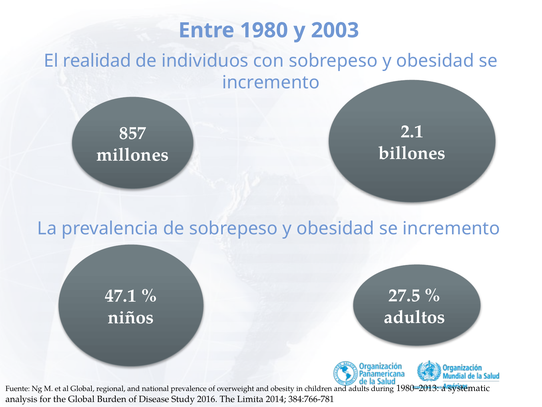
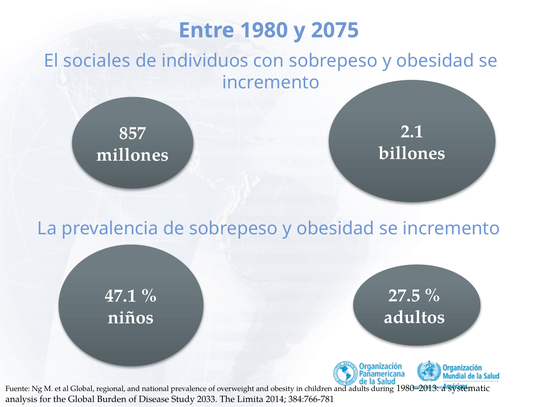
2003: 2003 -> 2075
realidad: realidad -> sociales
2016: 2016 -> 2033
